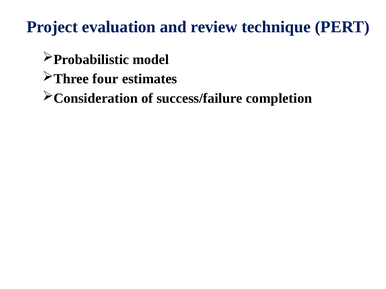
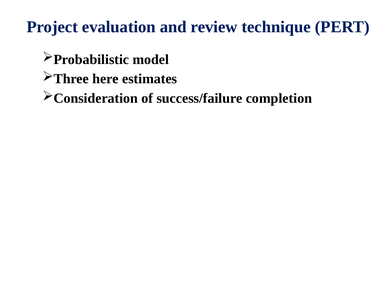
four: four -> here
